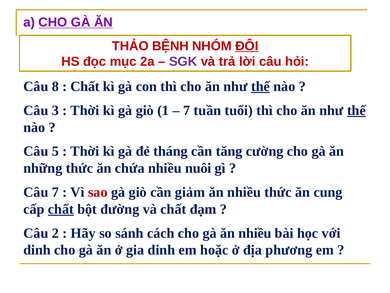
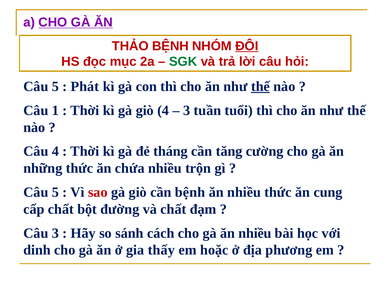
SGK colour: purple -> green
8 at (55, 86): 8 -> 5
Chất at (85, 86): Chất -> Phát
3: 3 -> 1
giò 1: 1 -> 4
7 at (187, 110): 7 -> 3
thế at (356, 110) underline: present -> none
Câu 5: 5 -> 4
nuôi: nuôi -> trộn
7 at (55, 192): 7 -> 5
cần giảm: giảm -> bệnh
chất at (61, 209) underline: present -> none
Câu 2: 2 -> 3
gia dinh: dinh -> thấy
